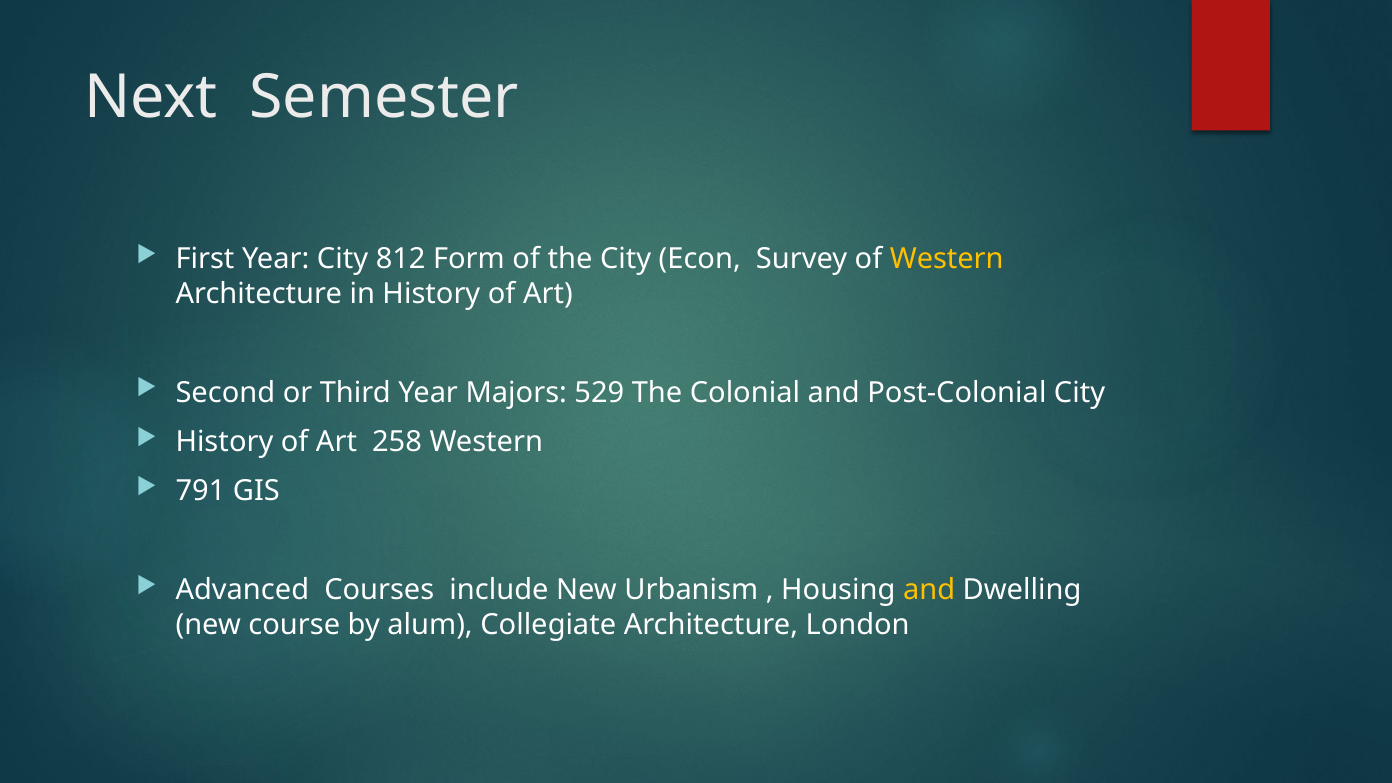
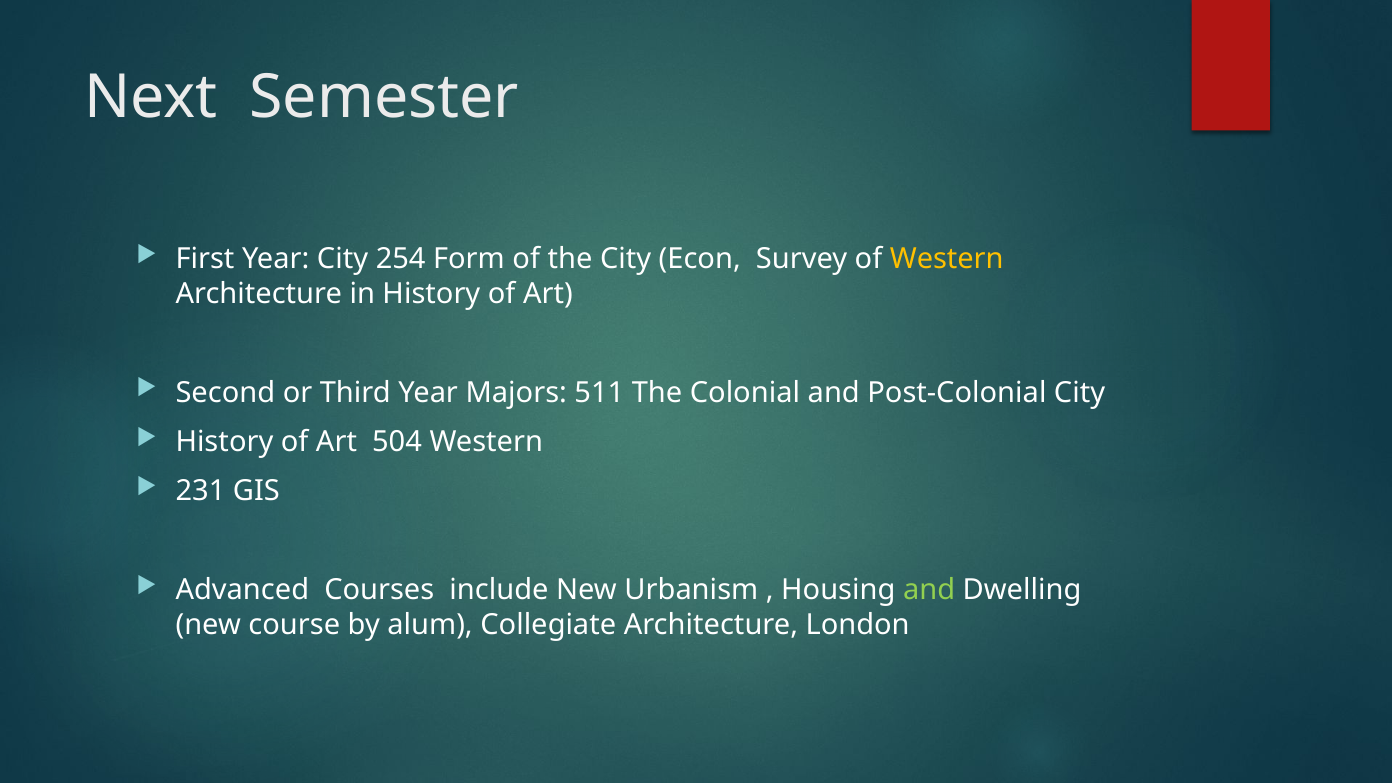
812: 812 -> 254
529: 529 -> 511
258: 258 -> 504
791: 791 -> 231
and at (929, 590) colour: yellow -> light green
